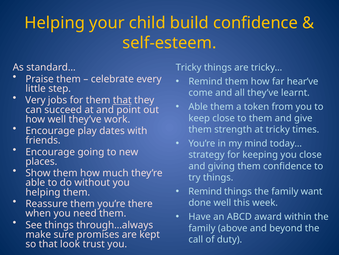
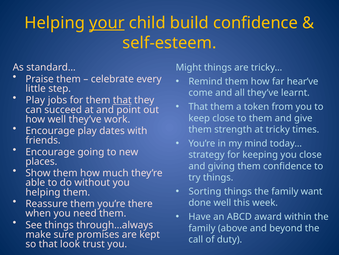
your underline: none -> present
Tricky at (189, 67): Tricky -> Might
Very at (35, 100): Very -> Play
Able at (198, 107): Able -> That
Remind at (205, 191): Remind -> Sorting
